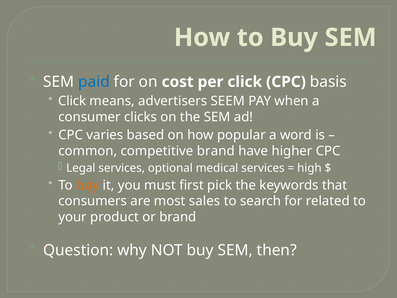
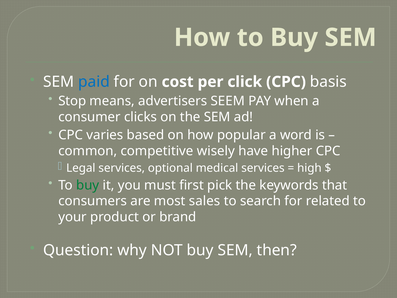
Click at (72, 101): Click -> Stop
competitive brand: brand -> wisely
buy at (88, 185) colour: orange -> green
